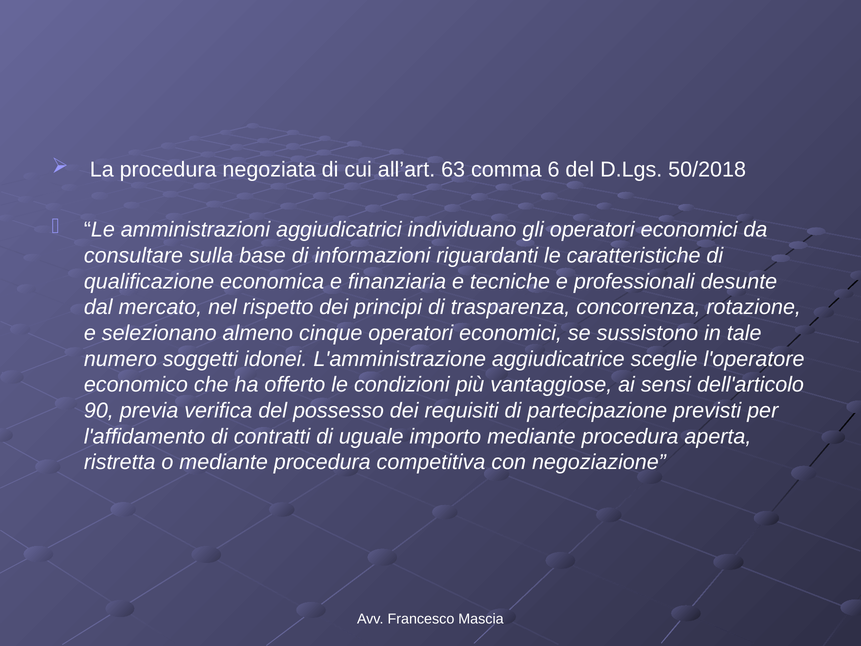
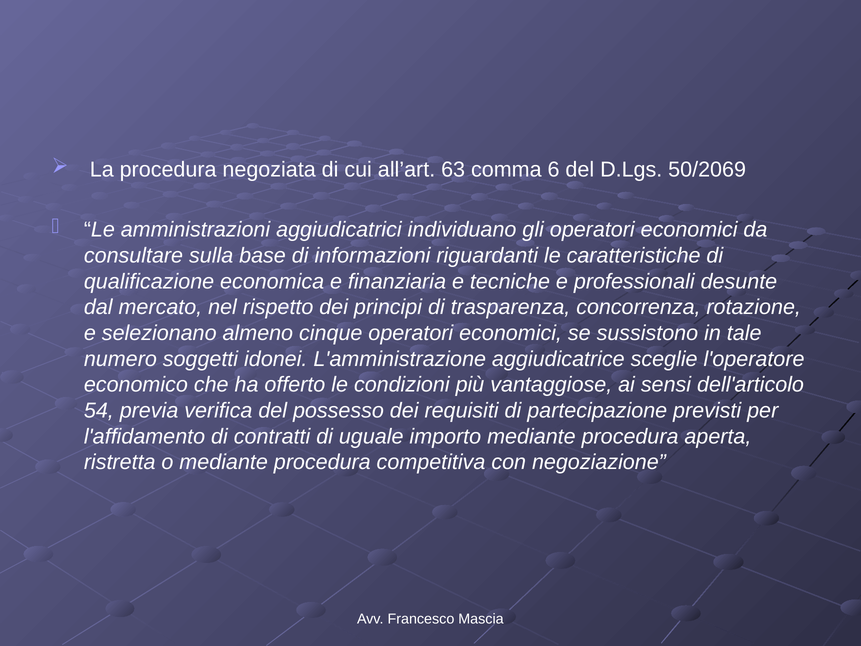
50/2018: 50/2018 -> 50/2069
90: 90 -> 54
